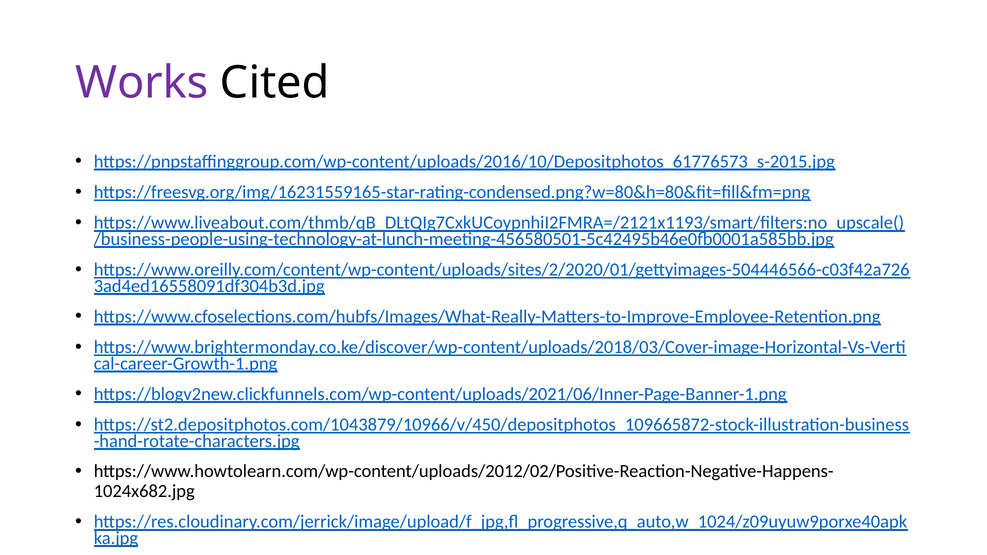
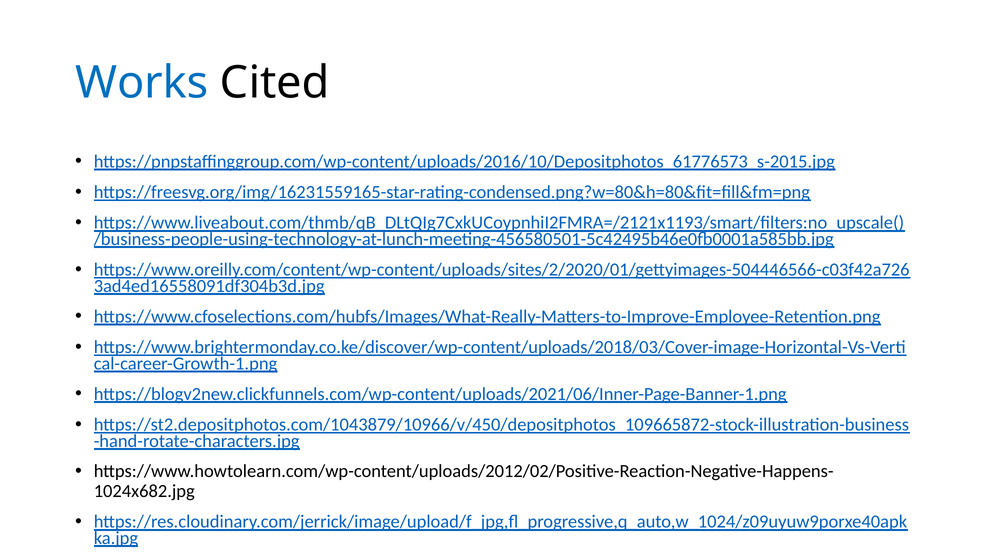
Works colour: purple -> blue
